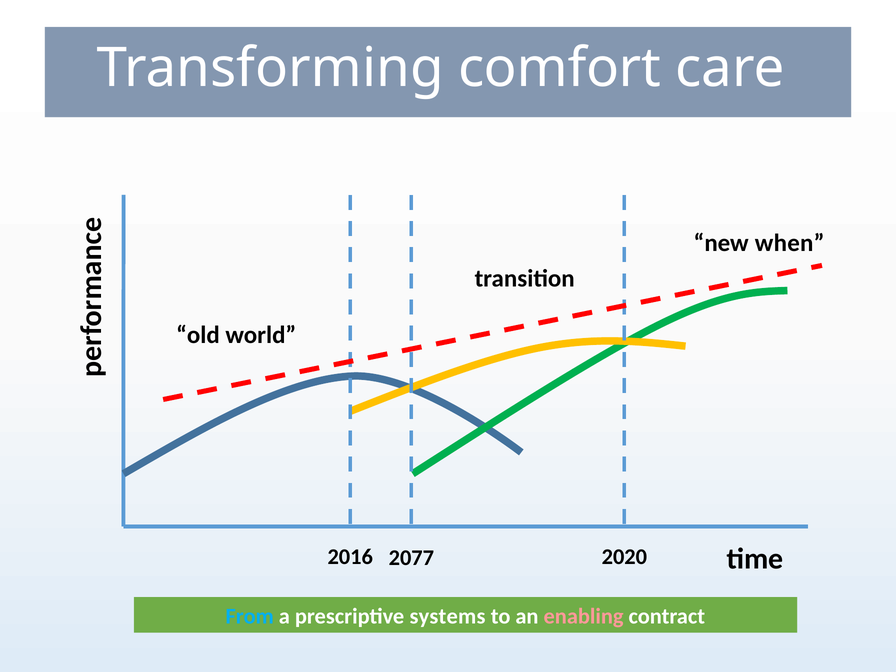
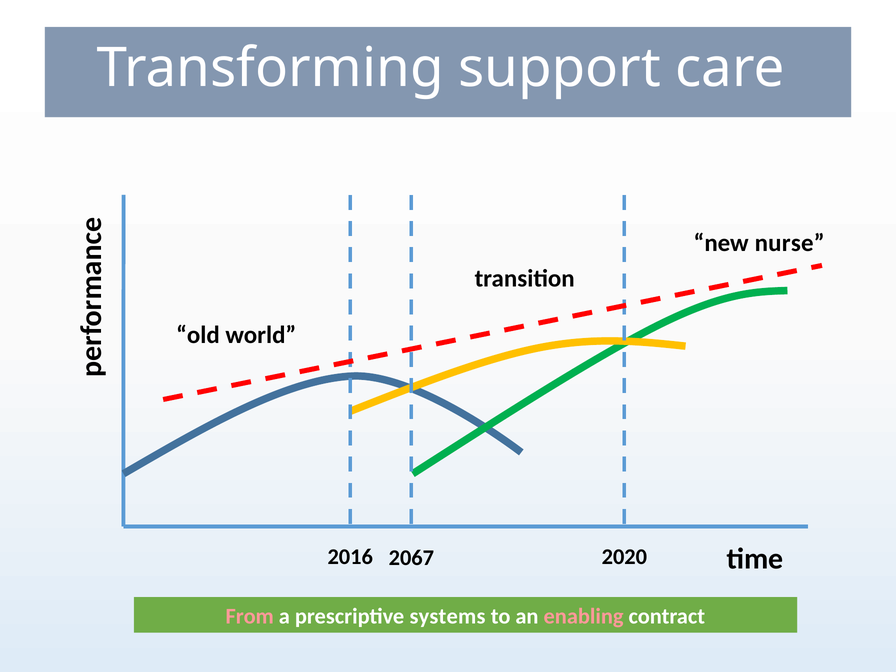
comfort: comfort -> support
when: when -> nurse
2077: 2077 -> 2067
From colour: light blue -> pink
